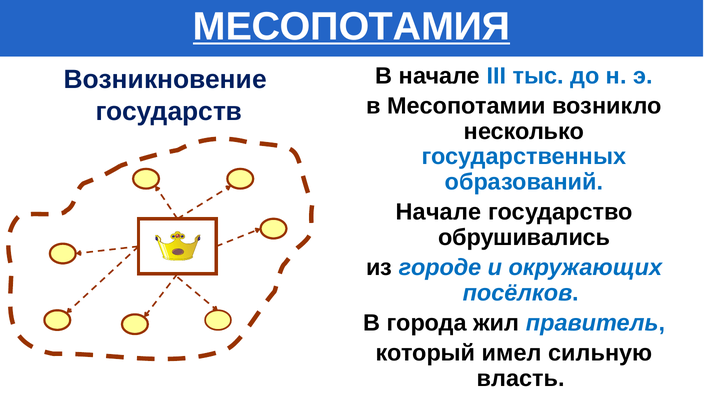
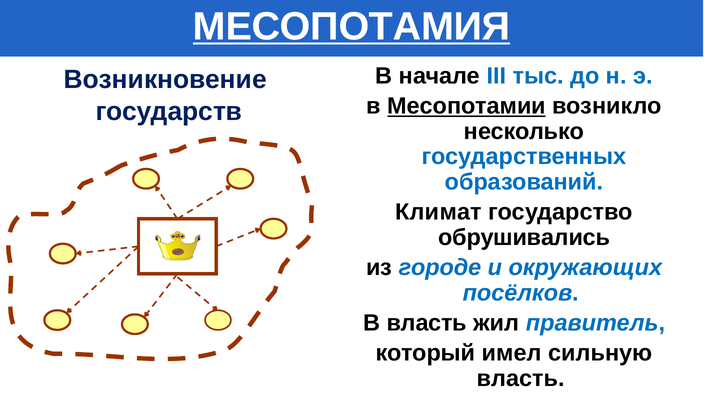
Месопотамии underline: none -> present
Начале at (439, 212): Начале -> Климат
В города: города -> власть
